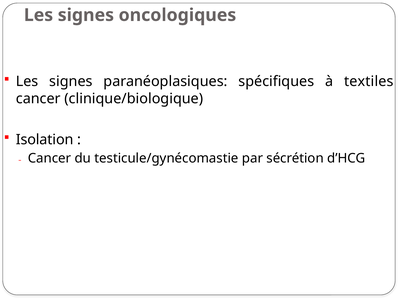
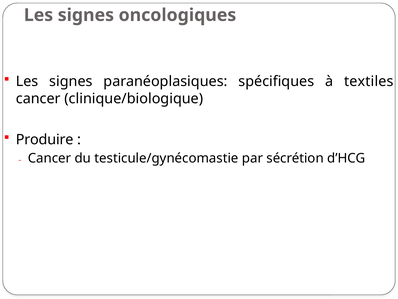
Isolation: Isolation -> Produire
